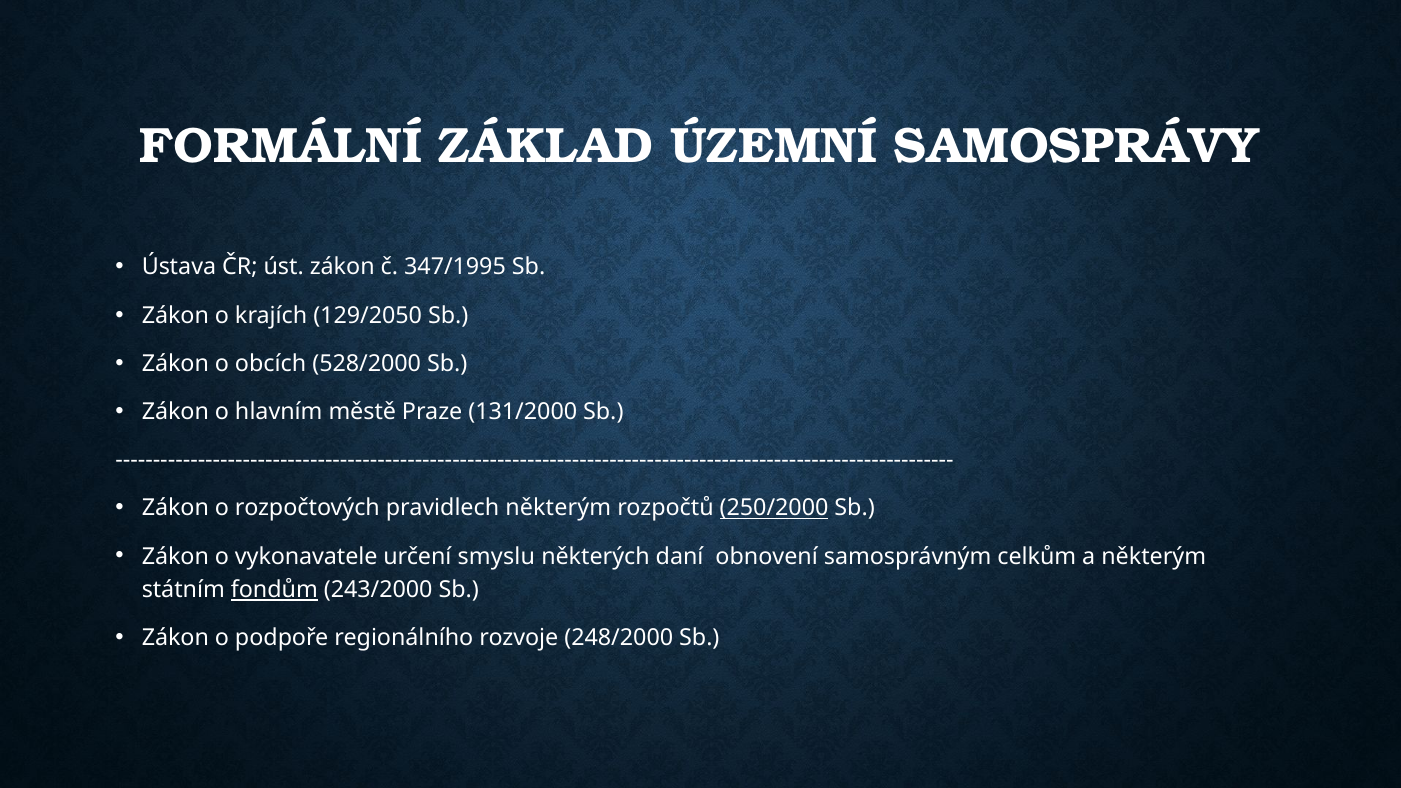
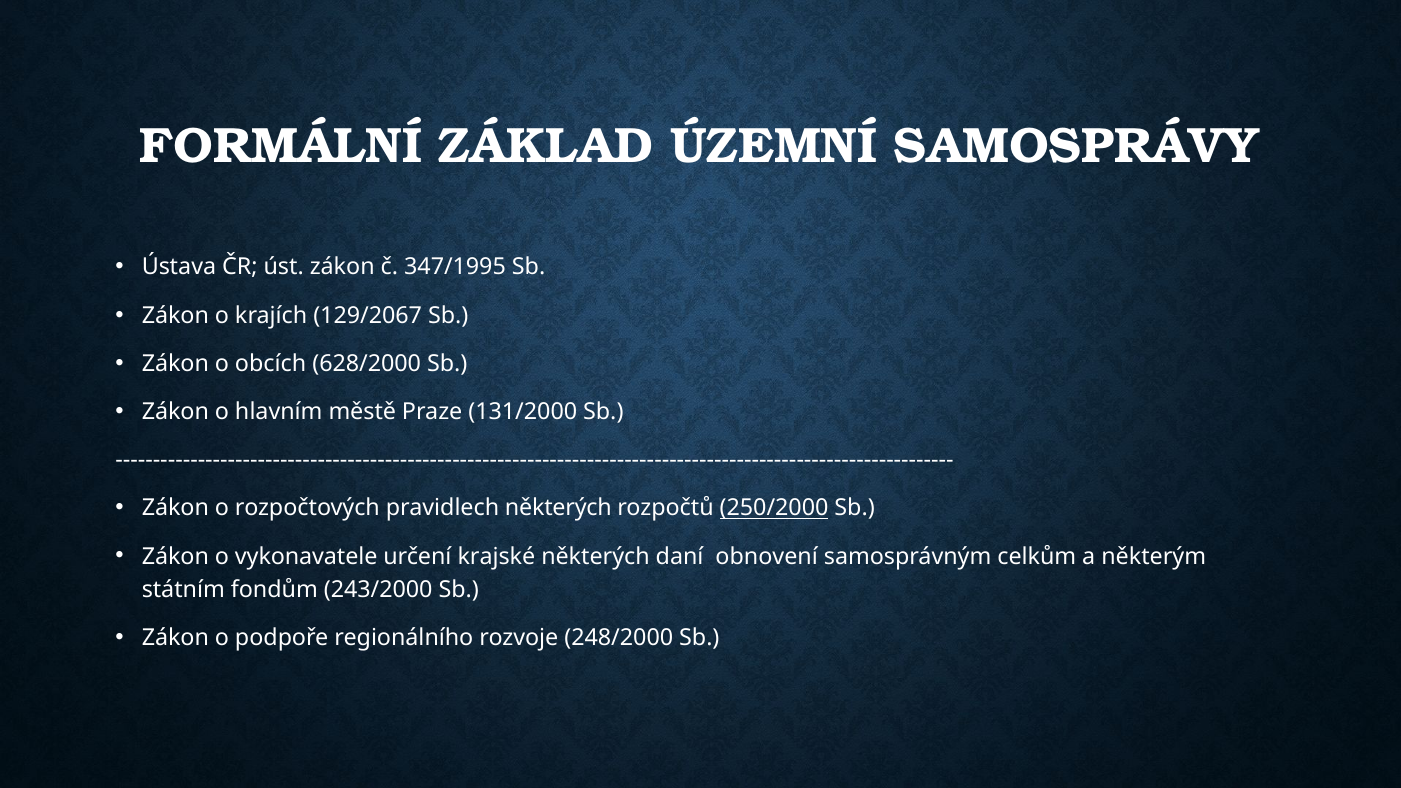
129/2050: 129/2050 -> 129/2067
528/2000: 528/2000 -> 628/2000
pravidlech některým: některým -> některých
smyslu: smyslu -> krajské
fondům underline: present -> none
